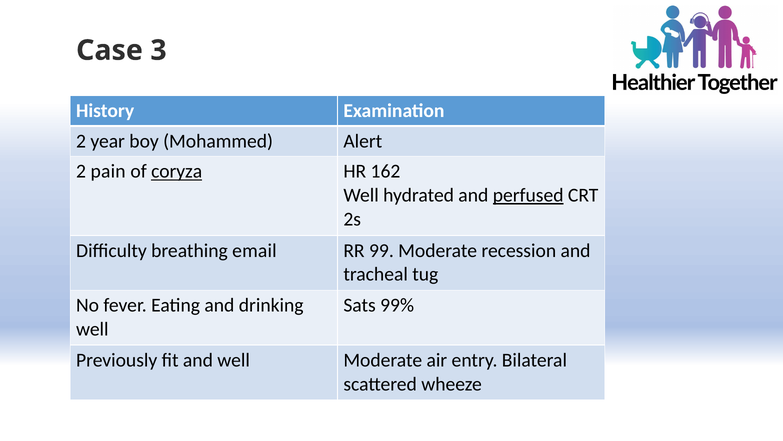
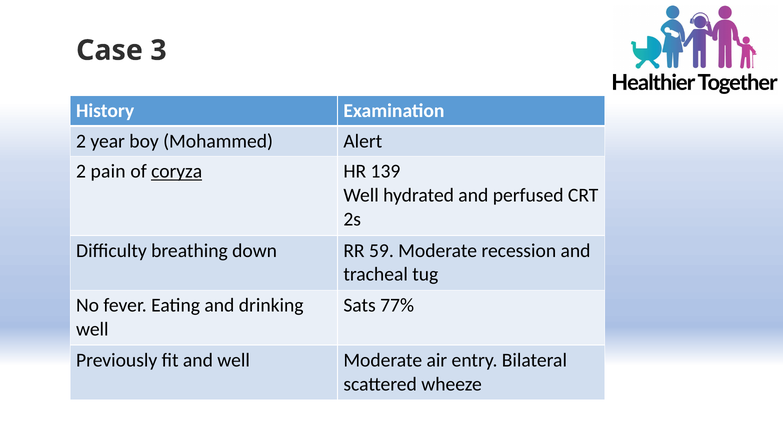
162: 162 -> 139
perfused underline: present -> none
email: email -> down
99: 99 -> 59
99%: 99% -> 77%
